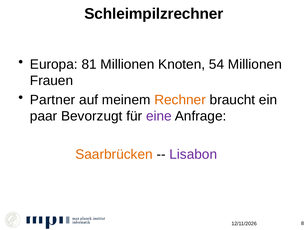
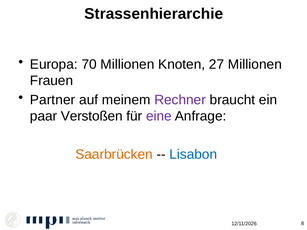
Schleimpilzrechner: Schleimpilzrechner -> Strassenhierarchie
81: 81 -> 70
54: 54 -> 27
Rechner colour: orange -> purple
Bevorzugt: Bevorzugt -> Verstoßen
Lisabon colour: purple -> blue
